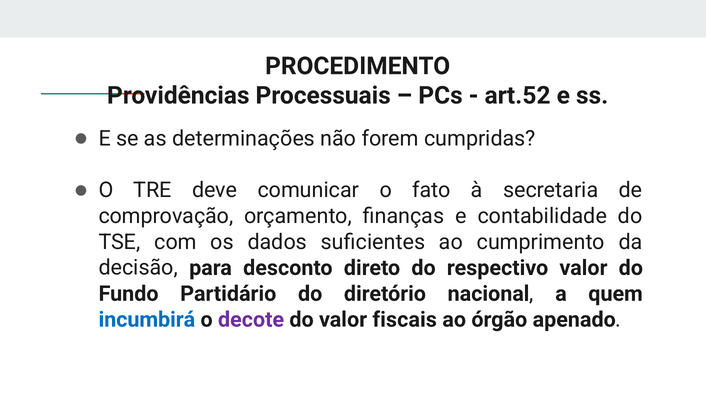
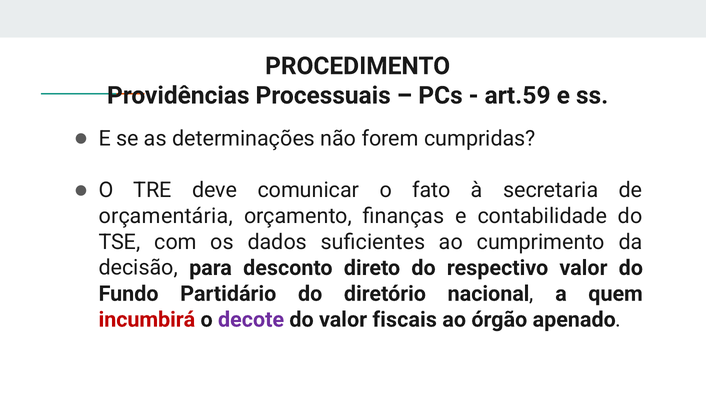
art.52: art.52 -> art.59
comprovação: comprovação -> orçamentária
incumbirá colour: blue -> red
